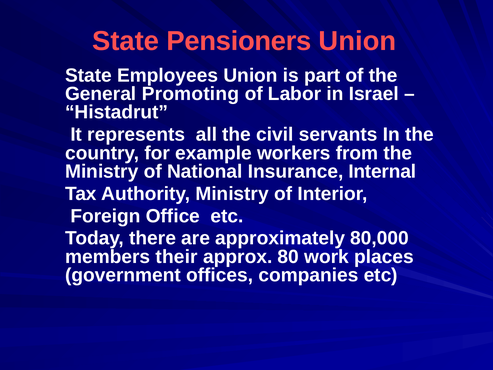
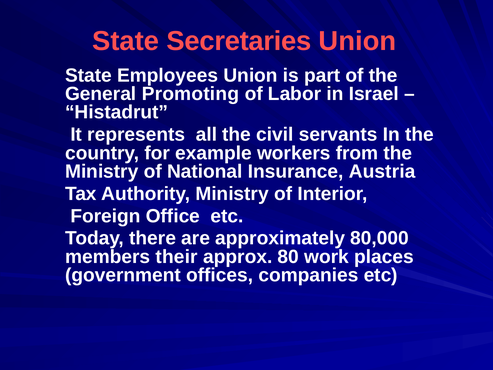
Pensioners: Pensioners -> Secretaries
Internal: Internal -> Austria
